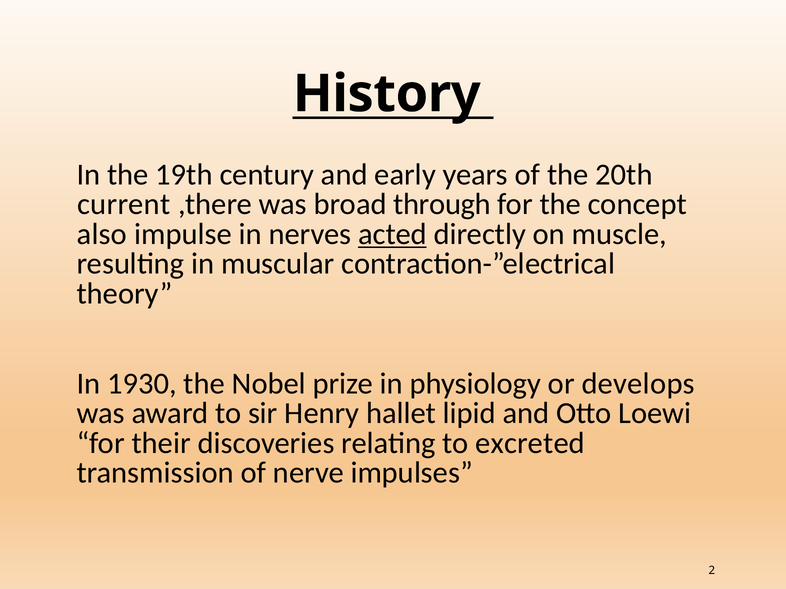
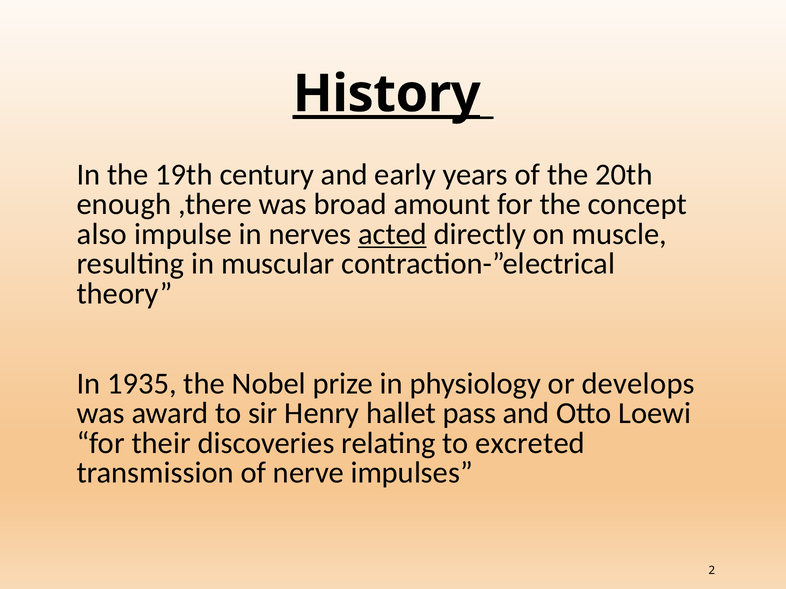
History underline: none -> present
current: current -> enough
through: through -> amount
1930: 1930 -> 1935
lipid: lipid -> pass
